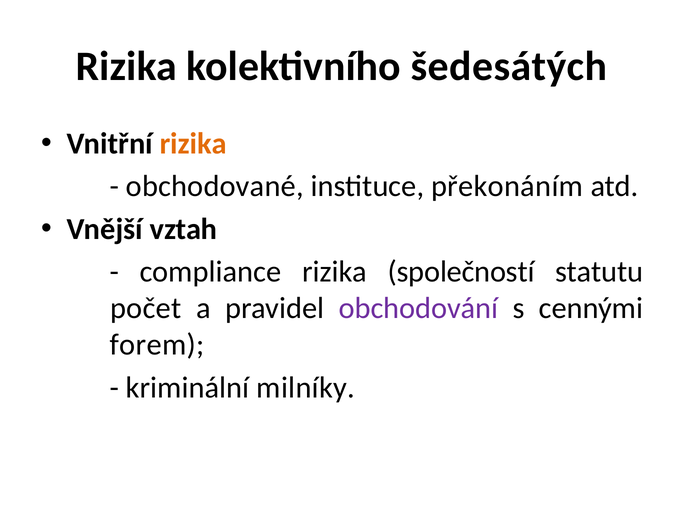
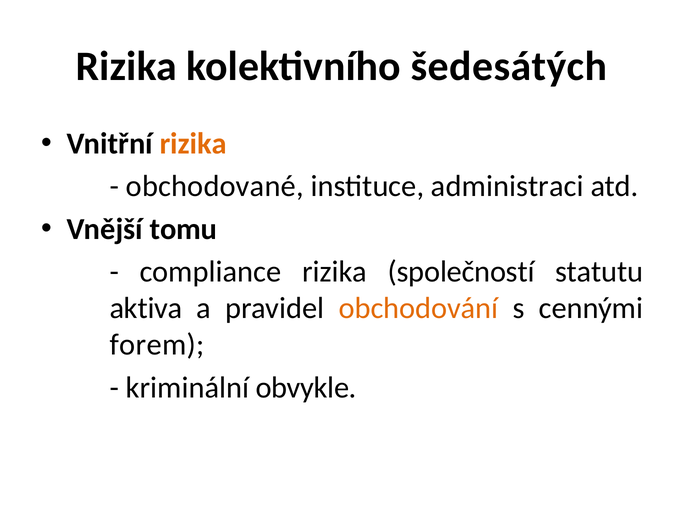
překonáním: překonáním -> administraci
vztah: vztah -> tomu
počet: počet -> aktiva
obchodování colour: purple -> orange
milníky: milníky -> obvykle
